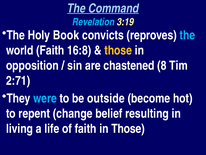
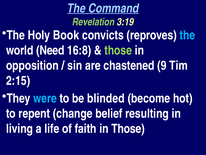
Revelation colour: light blue -> light green
world Faith: Faith -> Need
those at (118, 50) colour: yellow -> light green
8: 8 -> 9
2:71: 2:71 -> 2:15
outside: outside -> blinded
